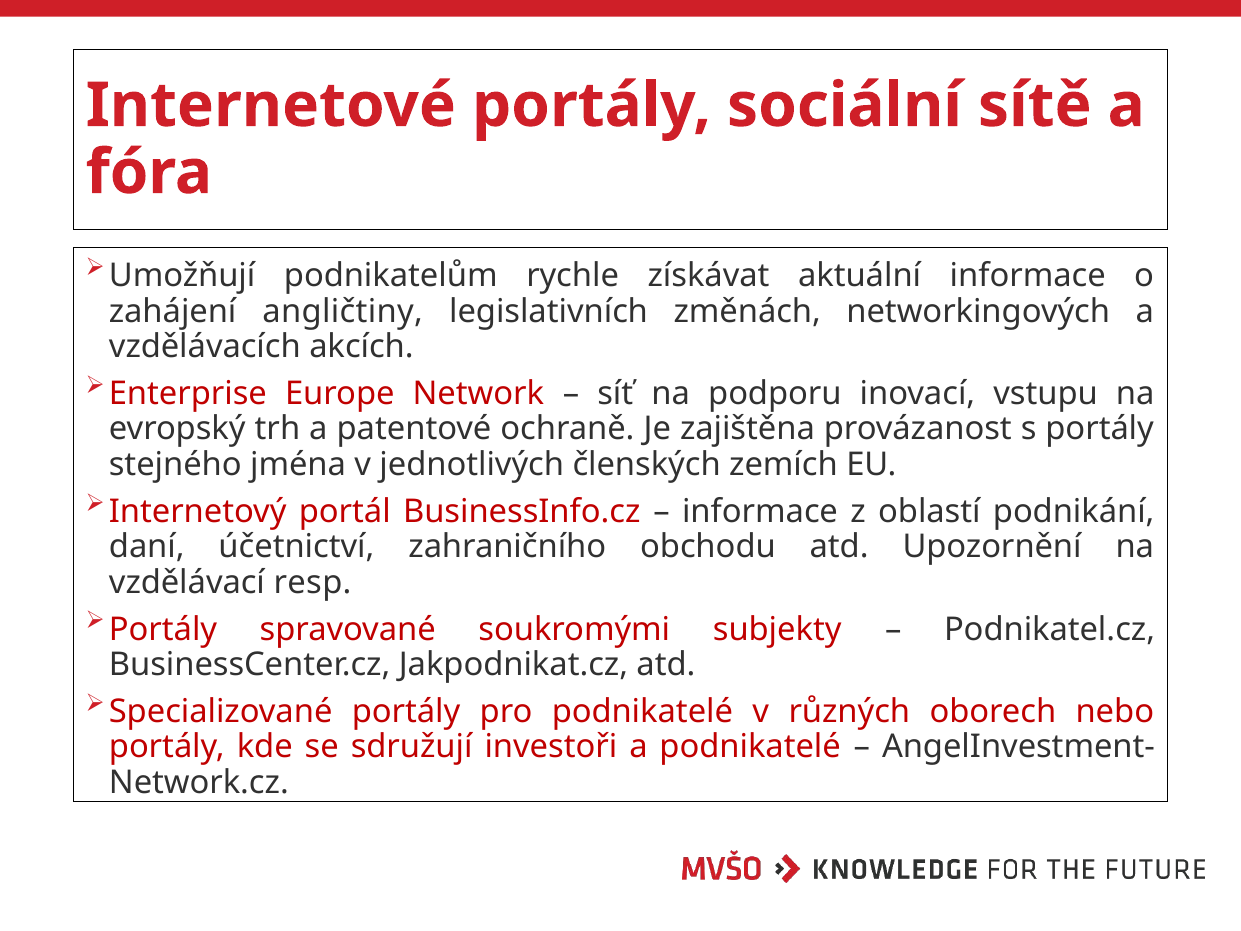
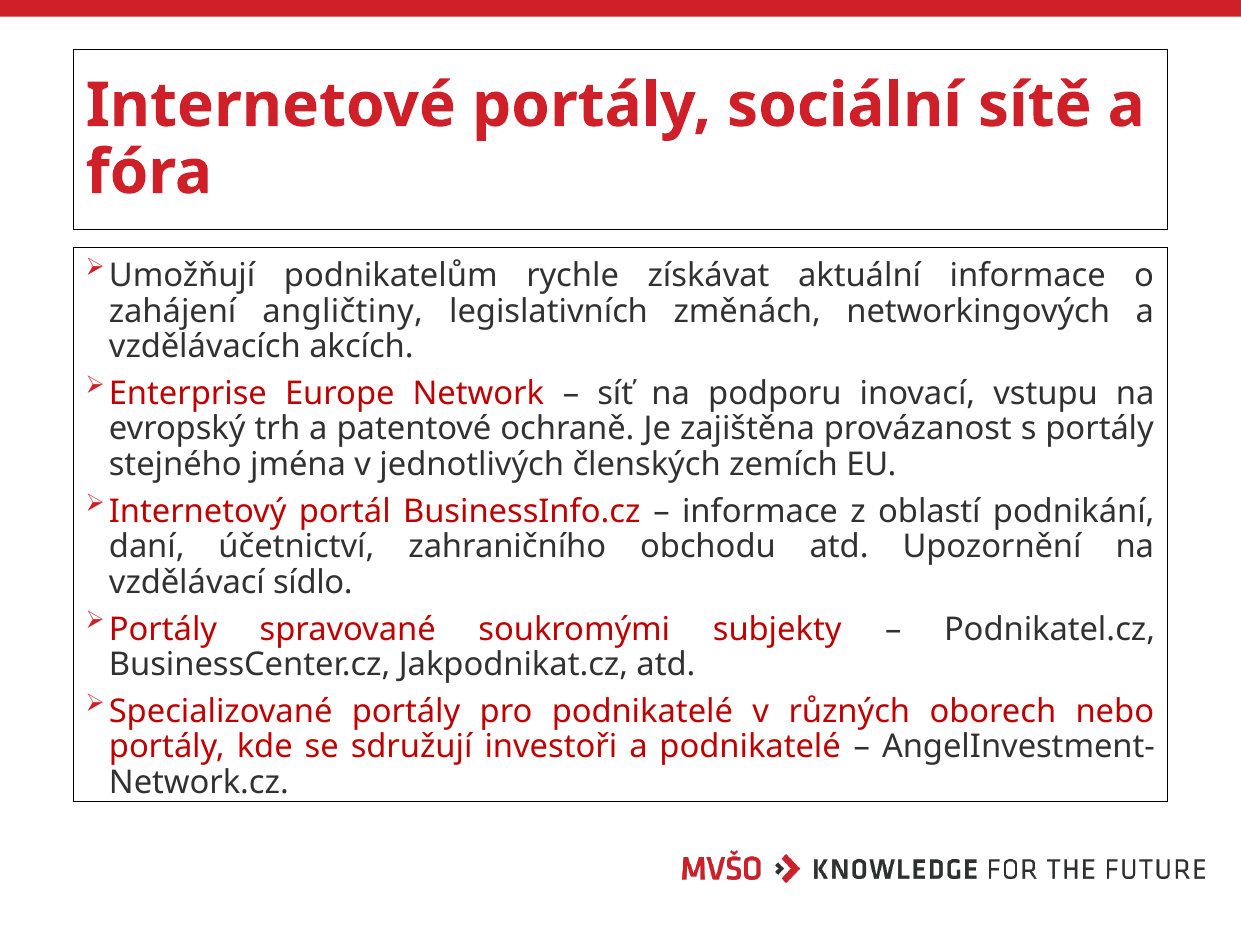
resp: resp -> sídlo
